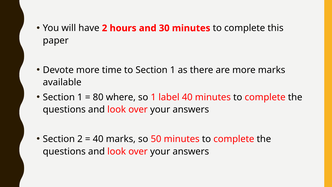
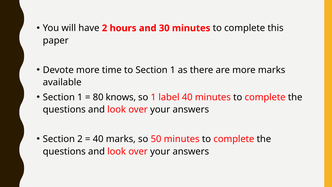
where: where -> knows
